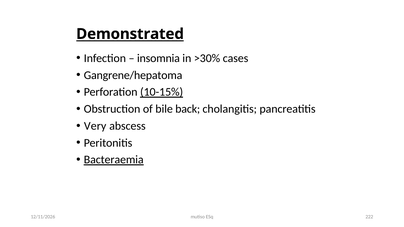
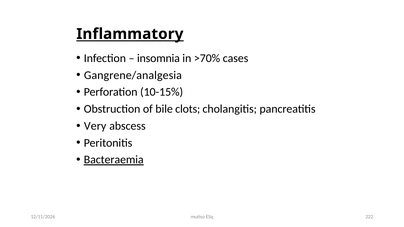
Demonstrated: Demonstrated -> Inflammatory
>30%: >30% -> >70%
Gangrene/hepatoma: Gangrene/hepatoma -> Gangrene/analgesia
10-15% underline: present -> none
back: back -> clots
